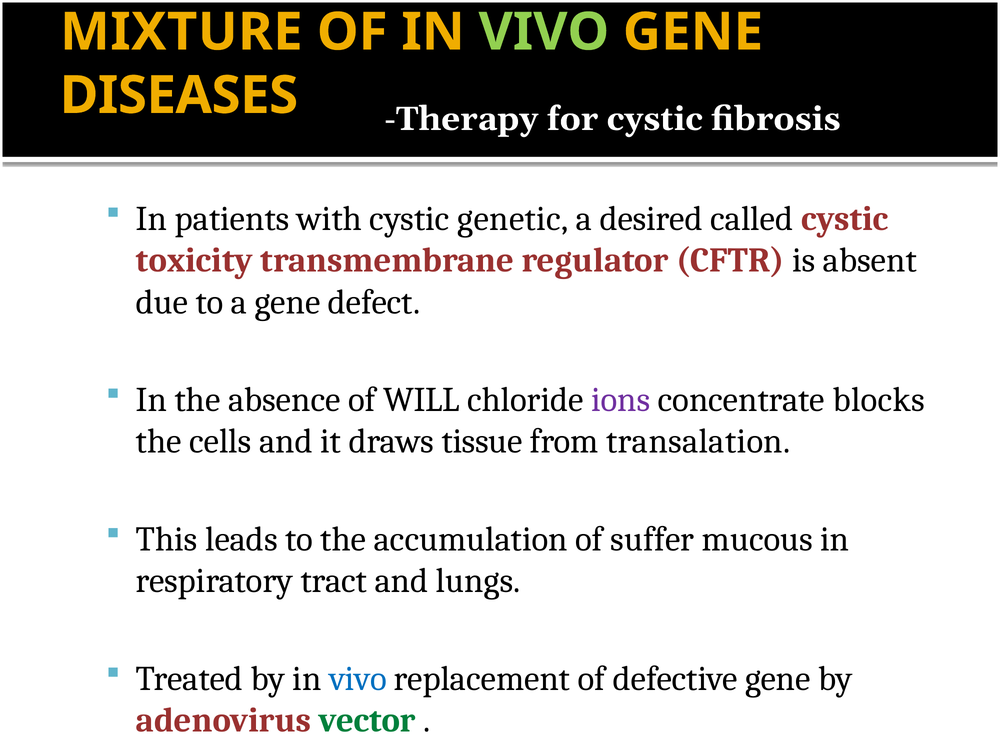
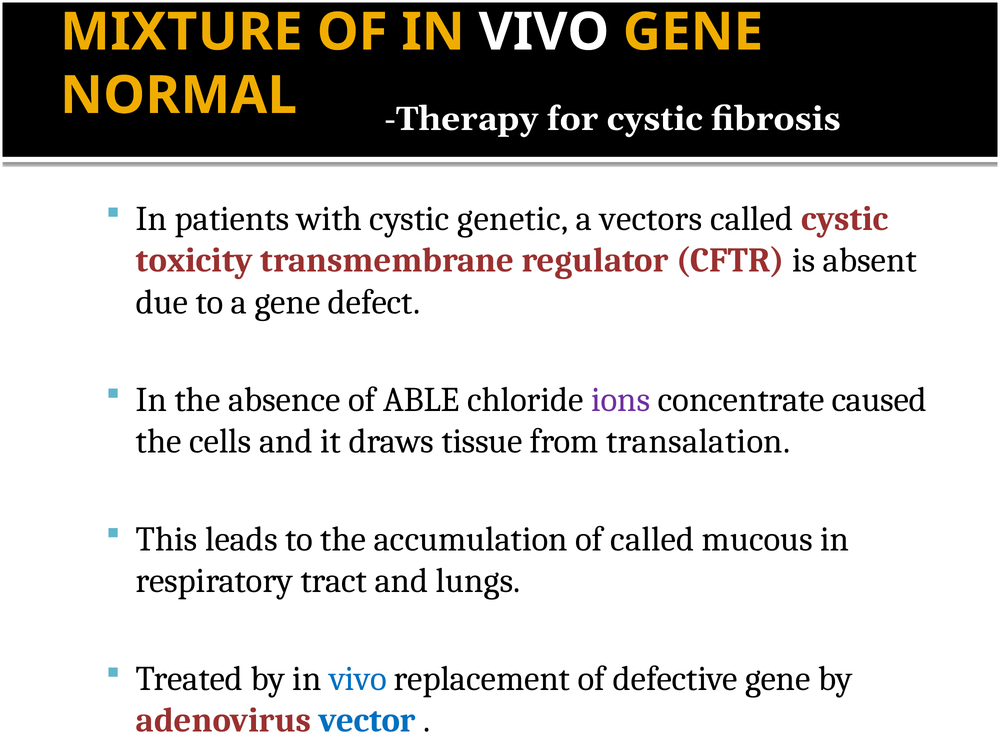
VIVO at (544, 32) colour: light green -> white
DISEASES: DISEASES -> NORMAL
desired: desired -> vectors
WILL: WILL -> ABLE
blocks: blocks -> caused
of suffer: suffer -> called
vector colour: green -> blue
